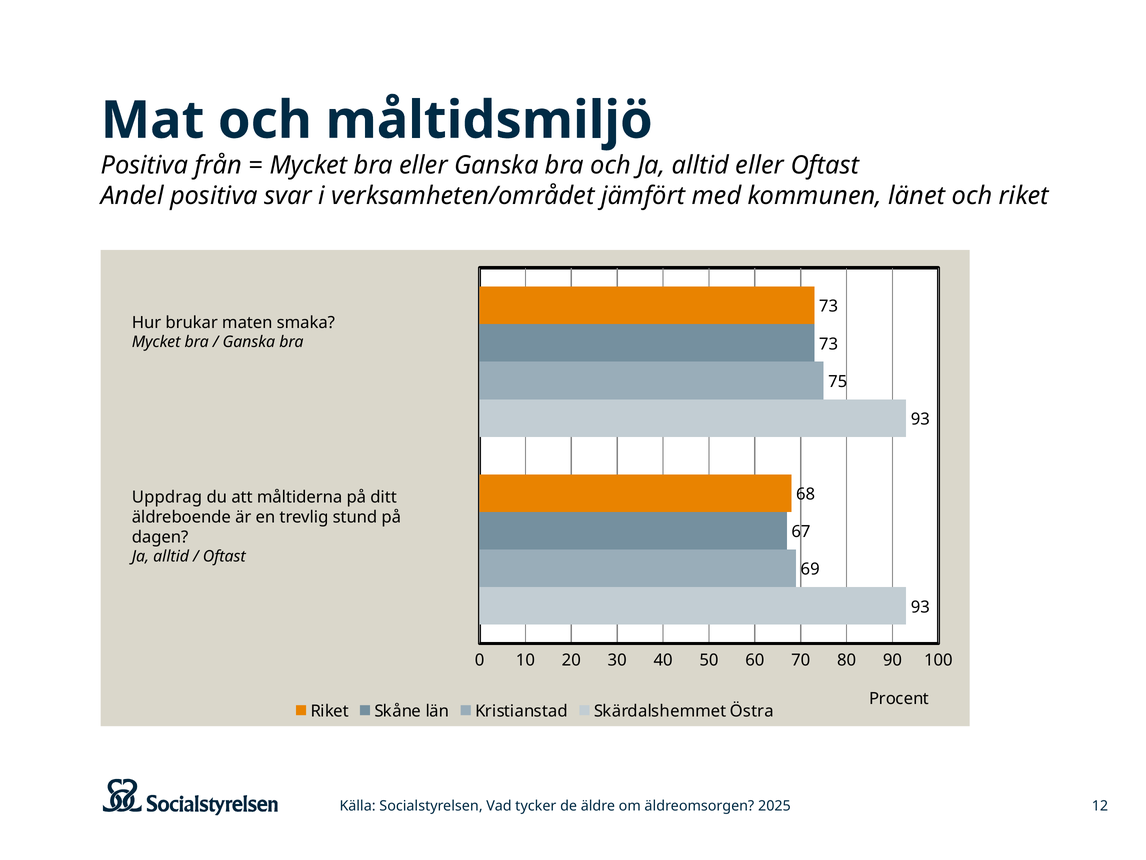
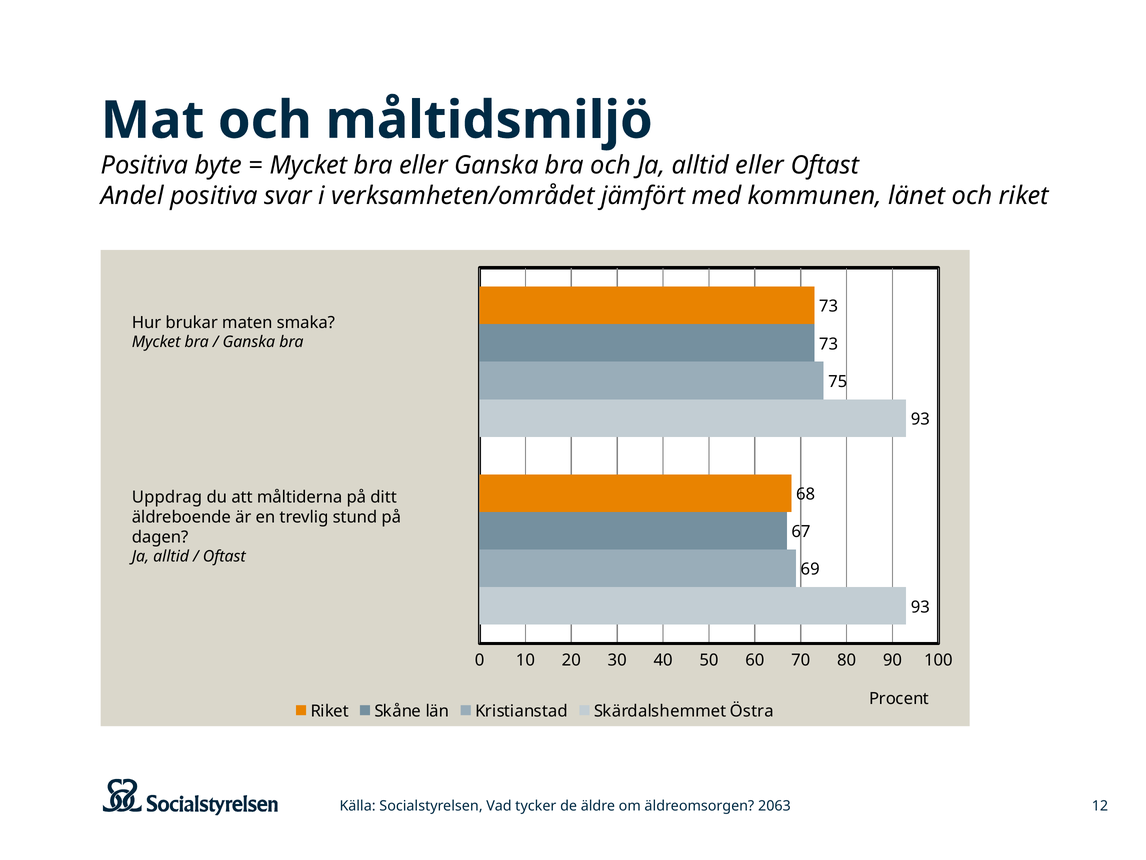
från: från -> byte
2025: 2025 -> 2063
